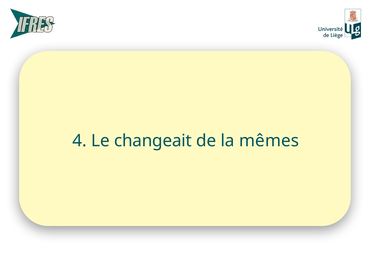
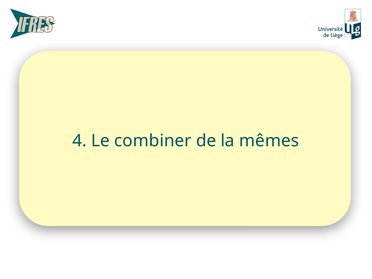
changeait: changeait -> combiner
